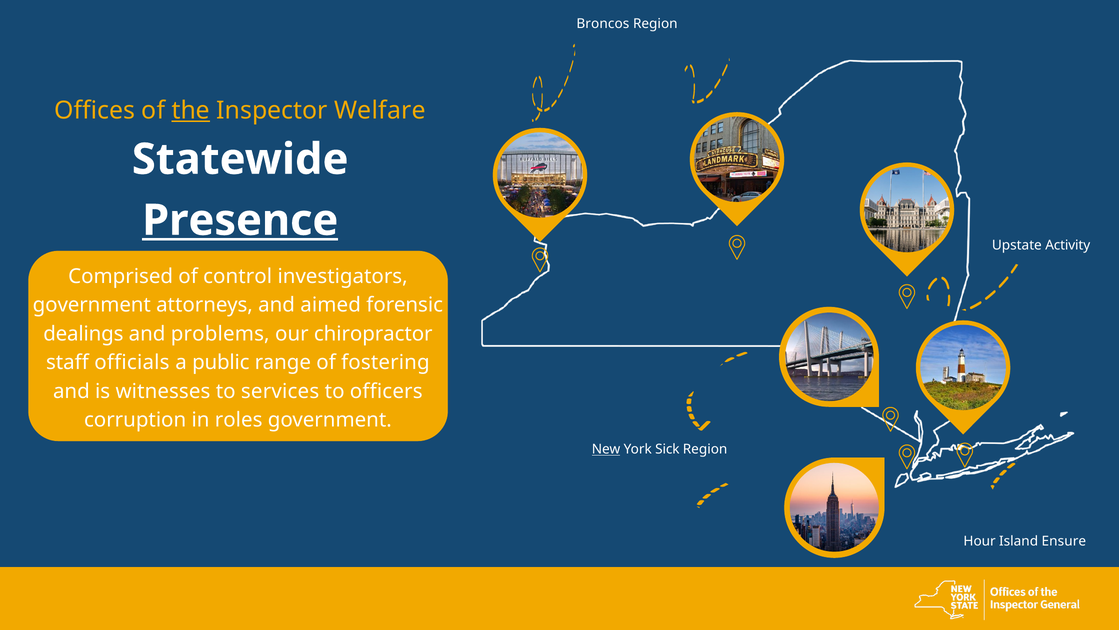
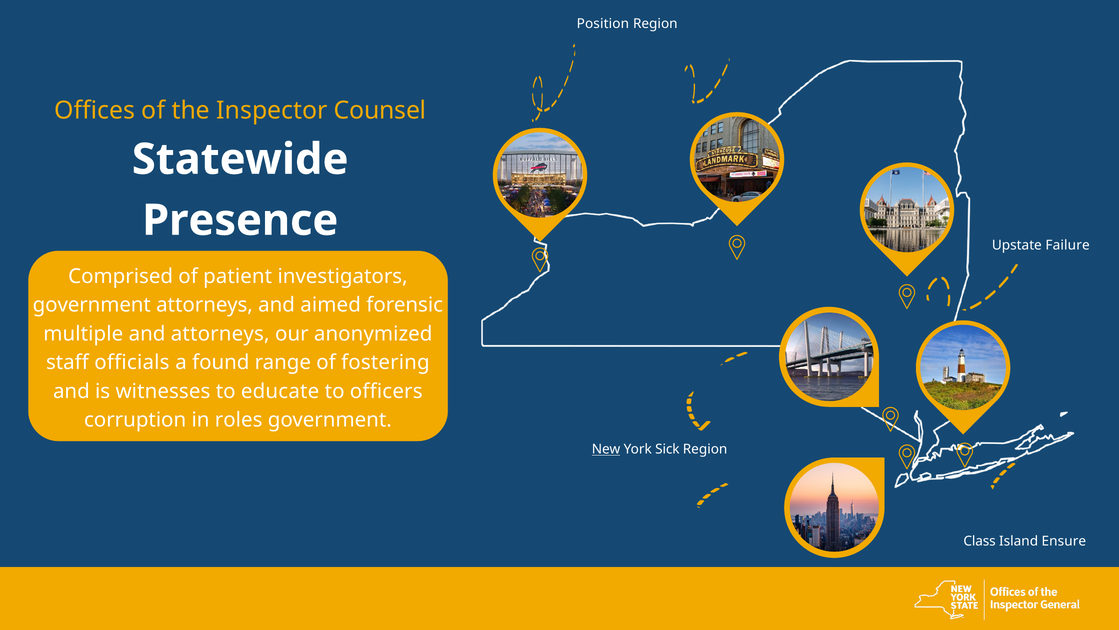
Broncos: Broncos -> Position
the underline: present -> none
Welfare: Welfare -> Counsel
Presence underline: present -> none
Activity: Activity -> Failure
control: control -> patient
dealings: dealings -> multiple
and problems: problems -> attorneys
chiropractor: chiropractor -> anonymized
public: public -> found
services: services -> educate
Hour: Hour -> Class
